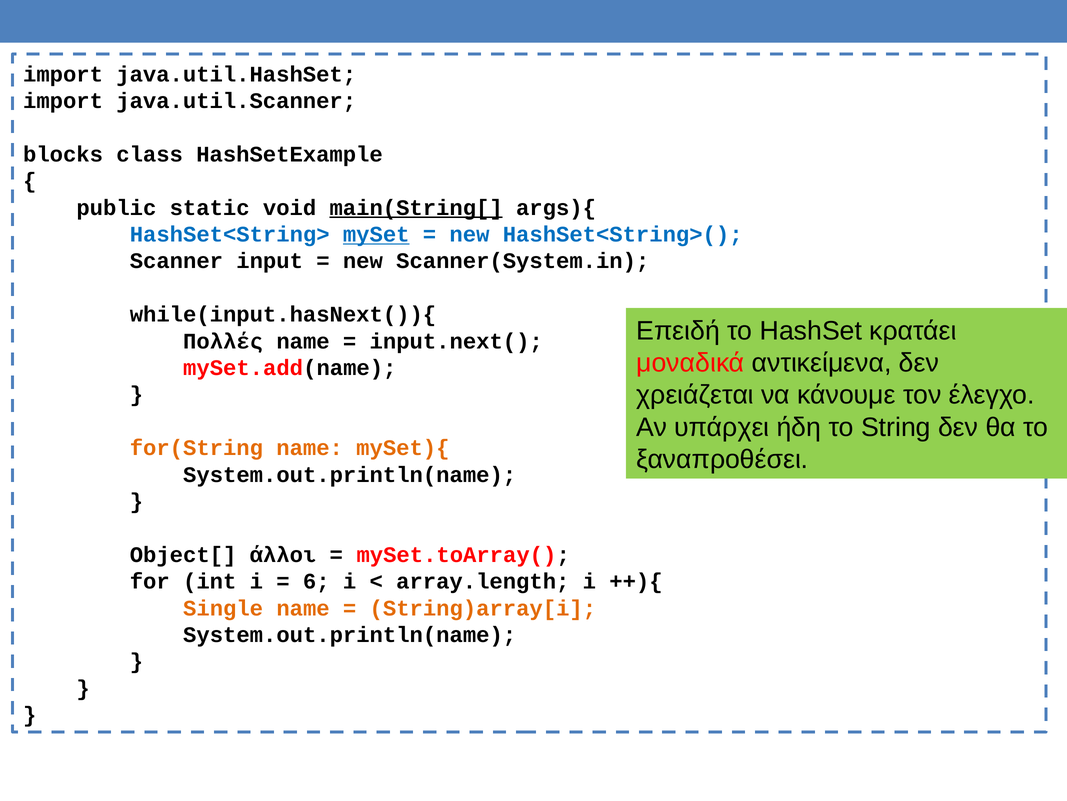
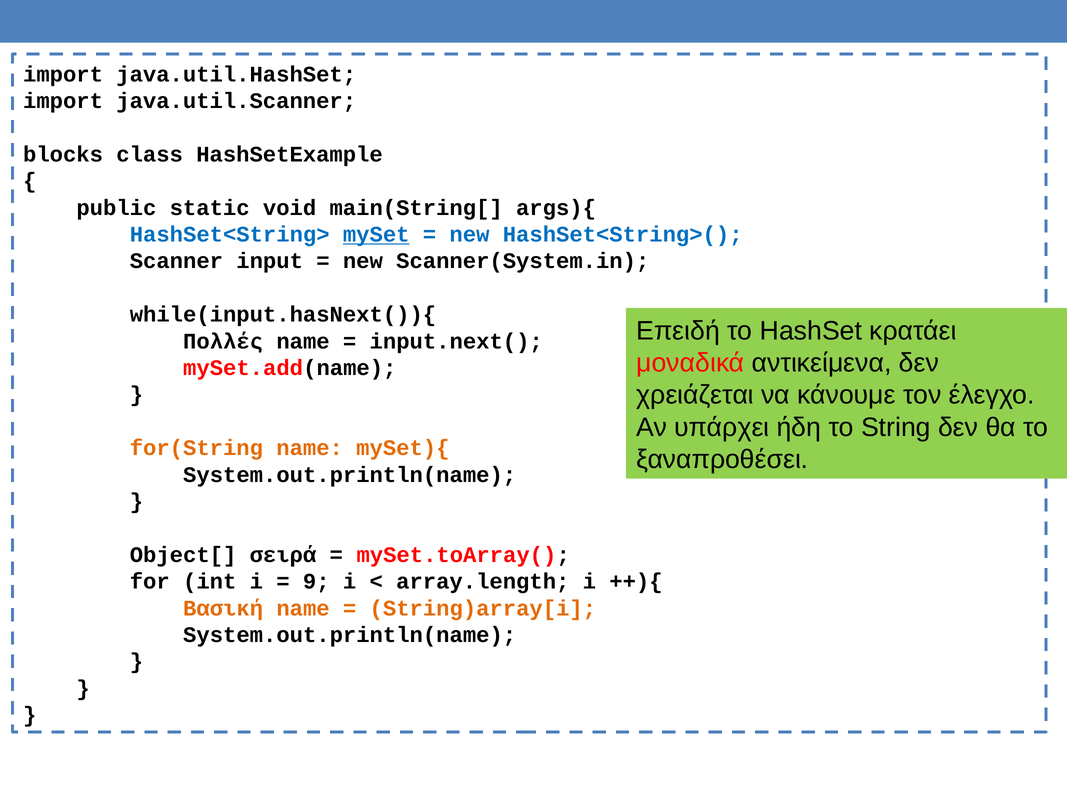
main(String[ underline: present -> none
άλλοι: άλλοι -> σειρά
6: 6 -> 9
Single: Single -> Βασική
